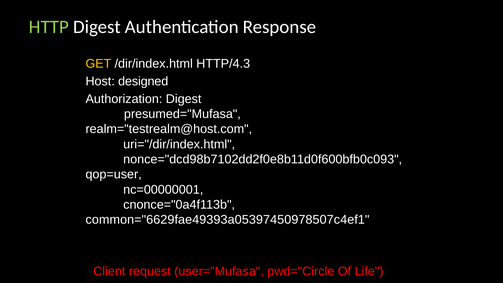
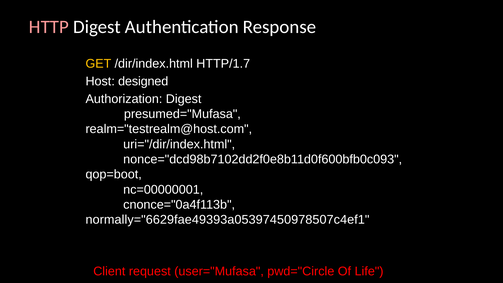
HTTP colour: light green -> pink
HTTP/4.3: HTTP/4.3 -> HTTP/1.7
qop=user: qop=user -> qop=boot
common="6629fae49393a05397450978507c4ef1: common="6629fae49393a05397450978507c4ef1 -> normally="6629fae49393a05397450978507c4ef1
